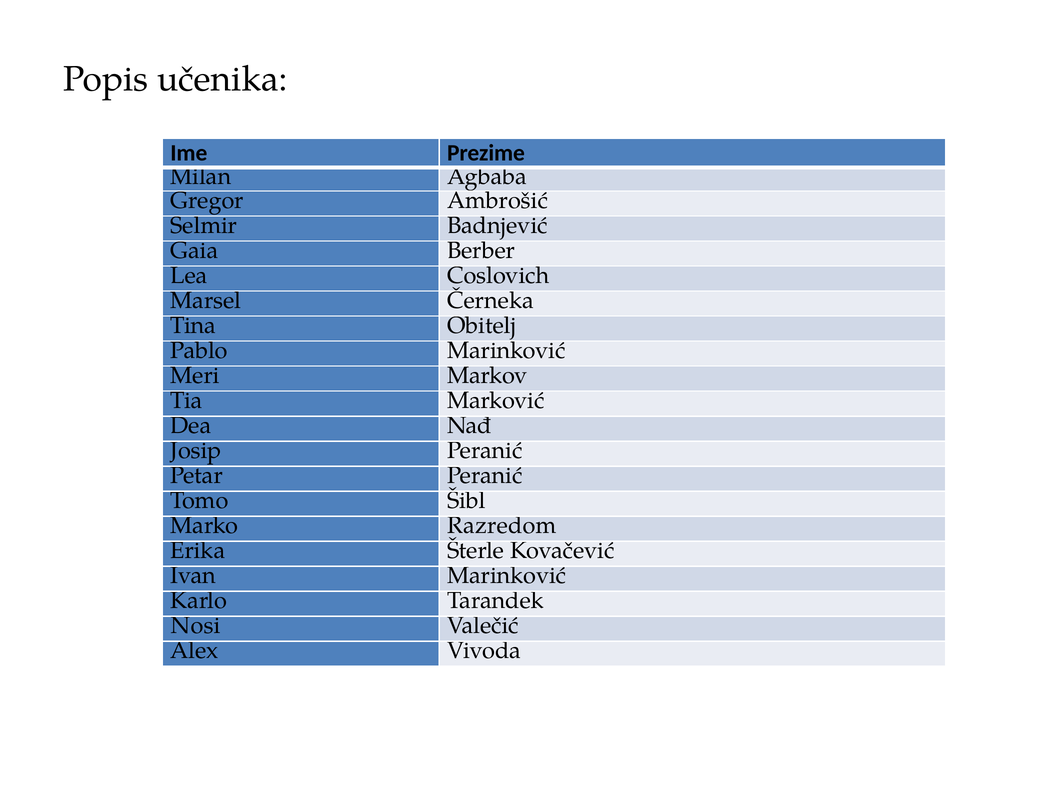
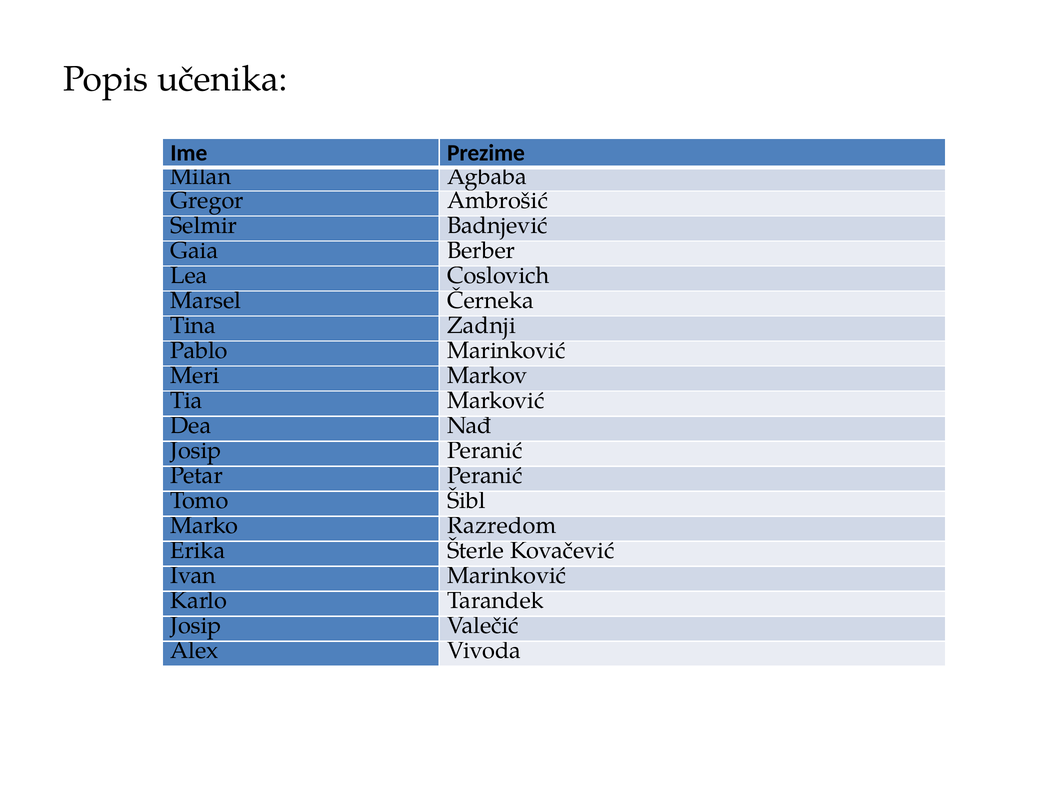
Obitelj: Obitelj -> Zadnji
Nosi at (196, 625): Nosi -> Josip
